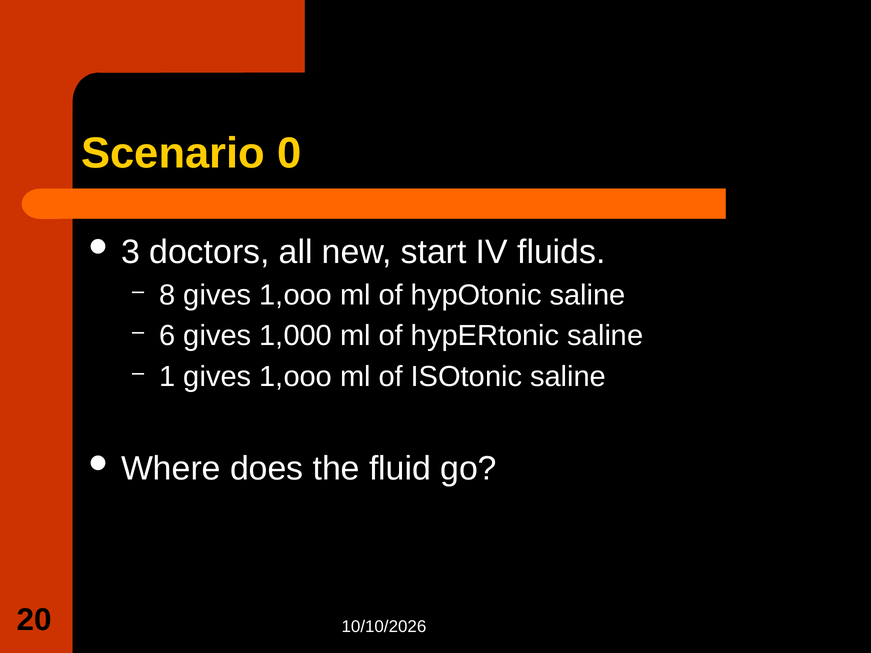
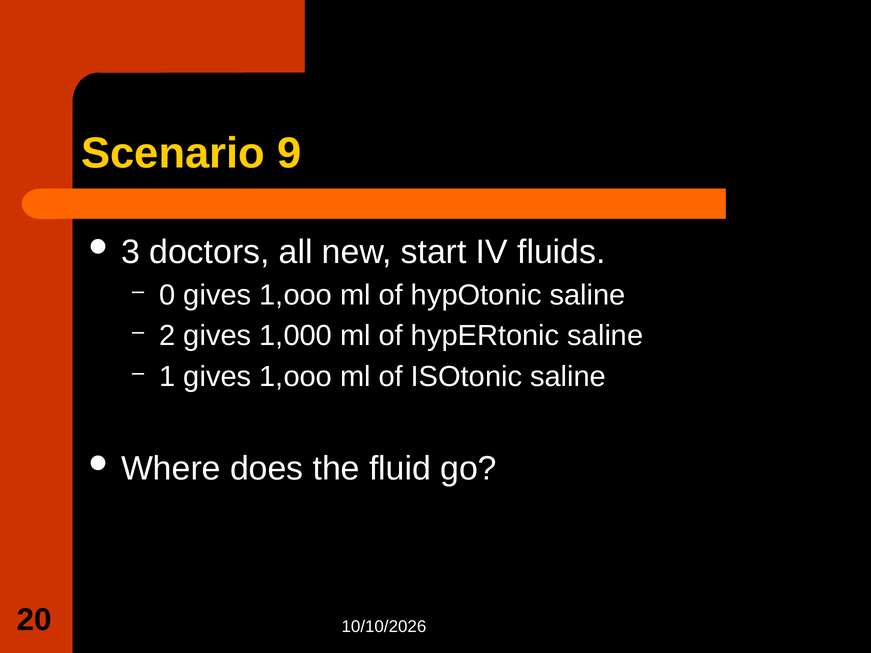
0: 0 -> 9
8: 8 -> 0
6: 6 -> 2
